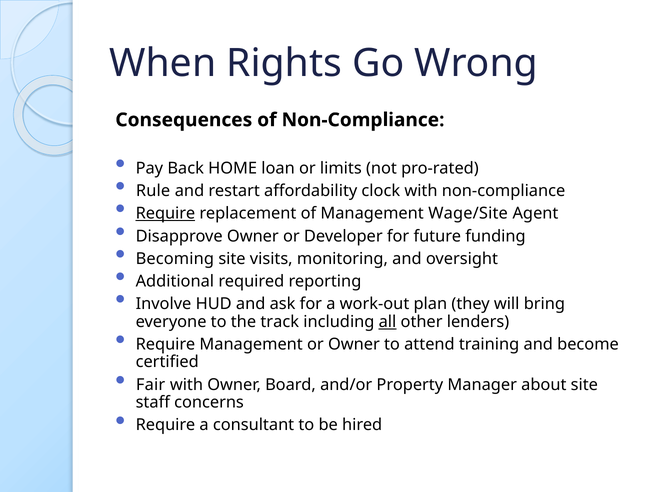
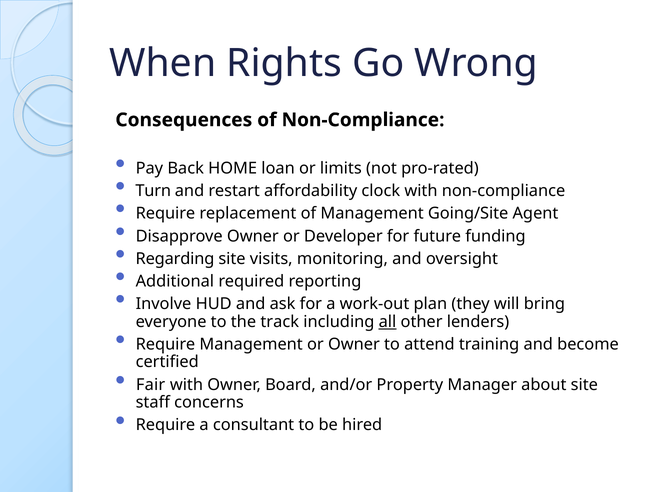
Rule: Rule -> Turn
Require at (165, 213) underline: present -> none
Wage/Site: Wage/Site -> Going/Site
Becoming: Becoming -> Regarding
